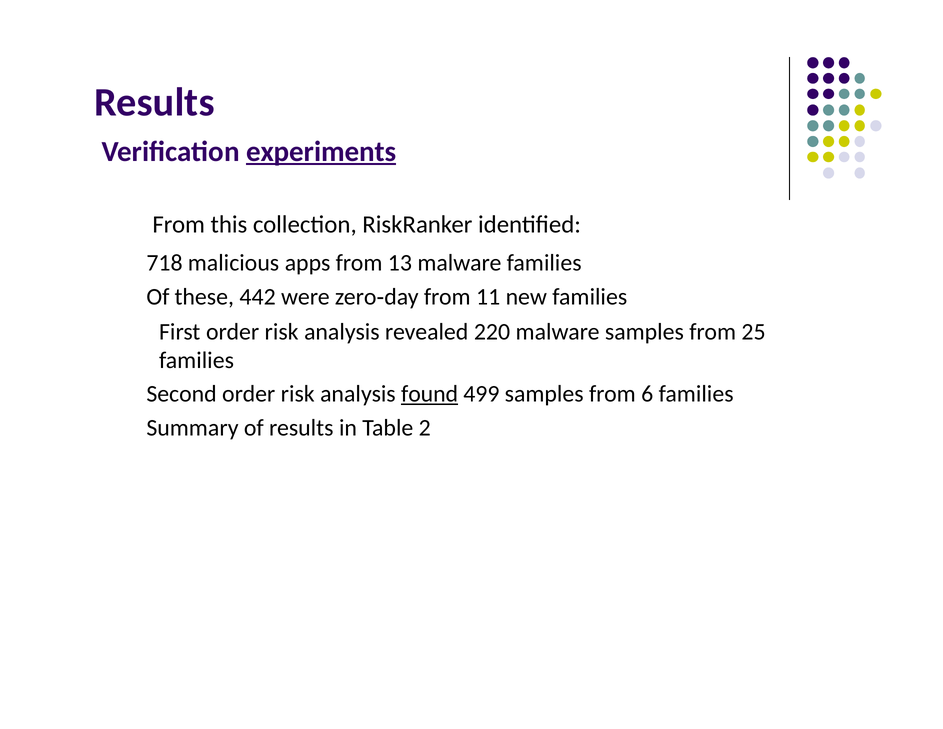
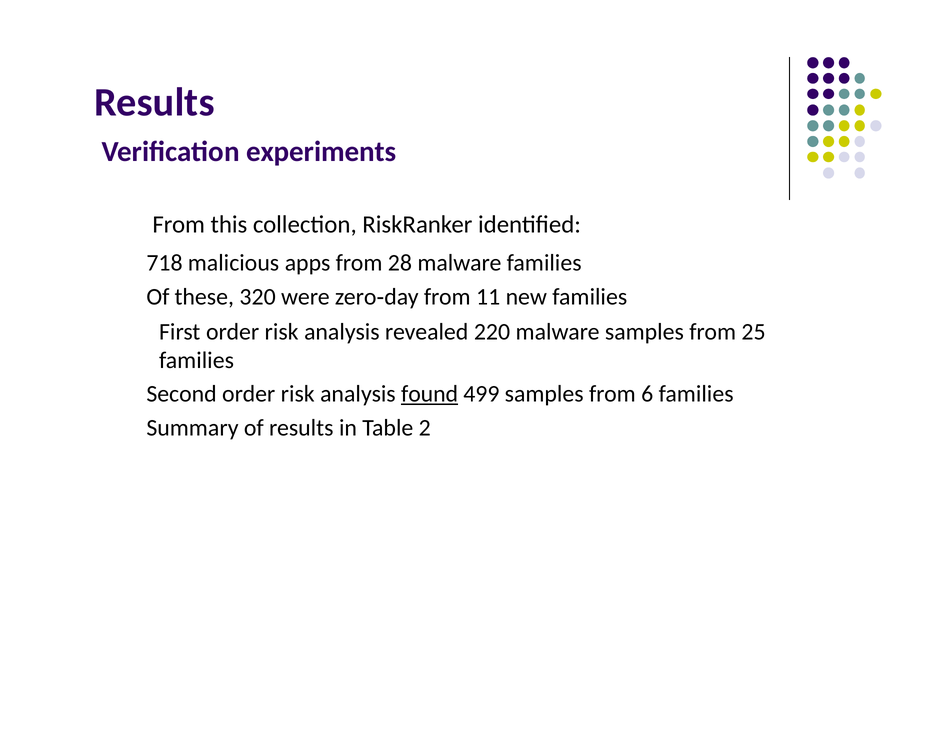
experiments underline: present -> none
13: 13 -> 28
442: 442 -> 320
